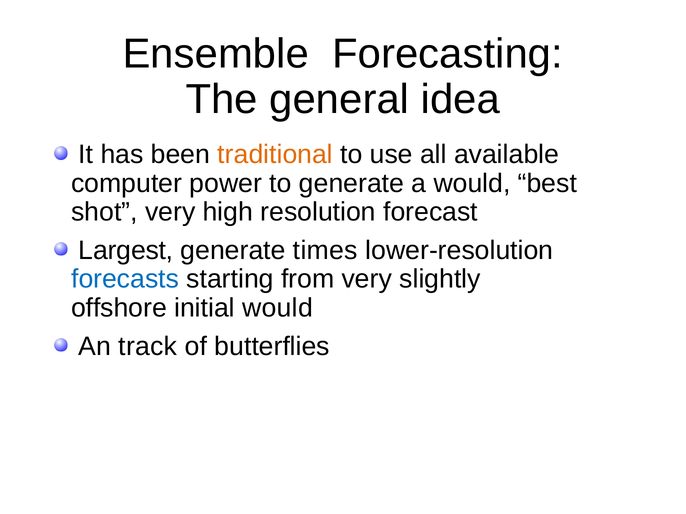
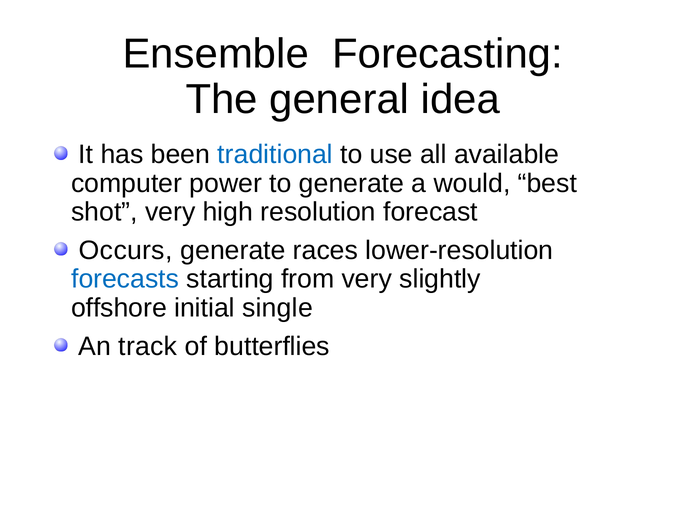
traditional colour: orange -> blue
Largest: Largest -> Occurs
times: times -> races
initial would: would -> single
